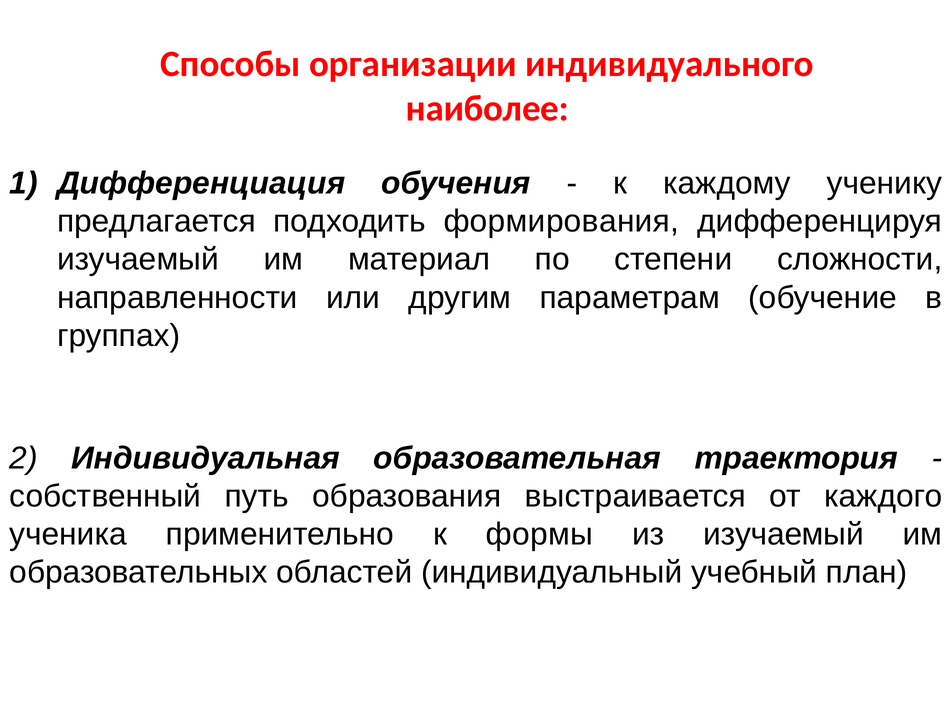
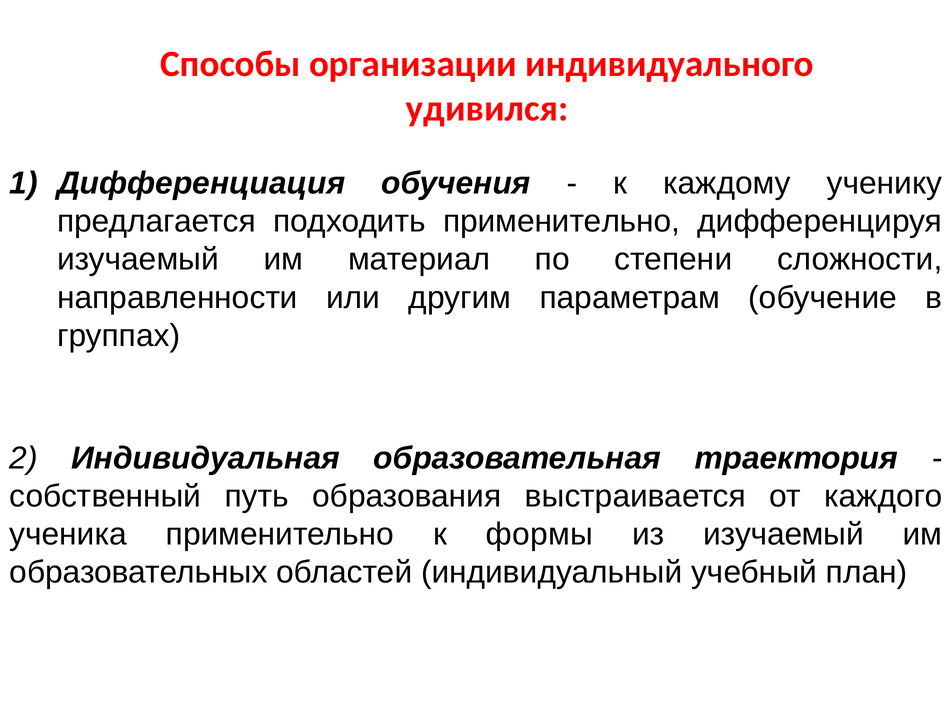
наиболее: наиболее -> удивился
подходить формирования: формирования -> применительно
